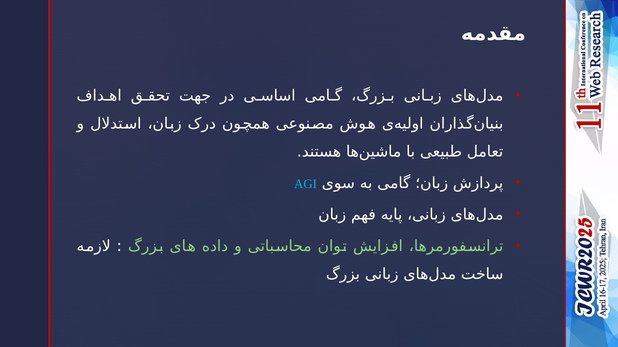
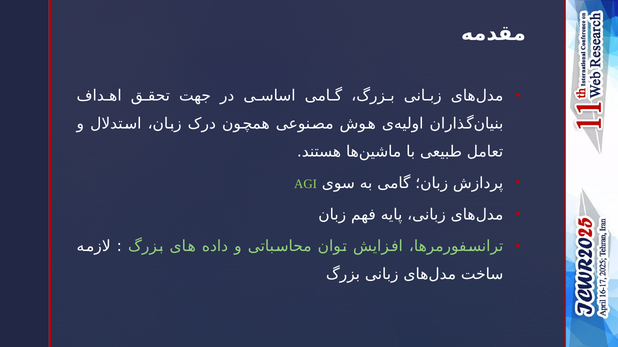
AGI colour: light blue -> light green
